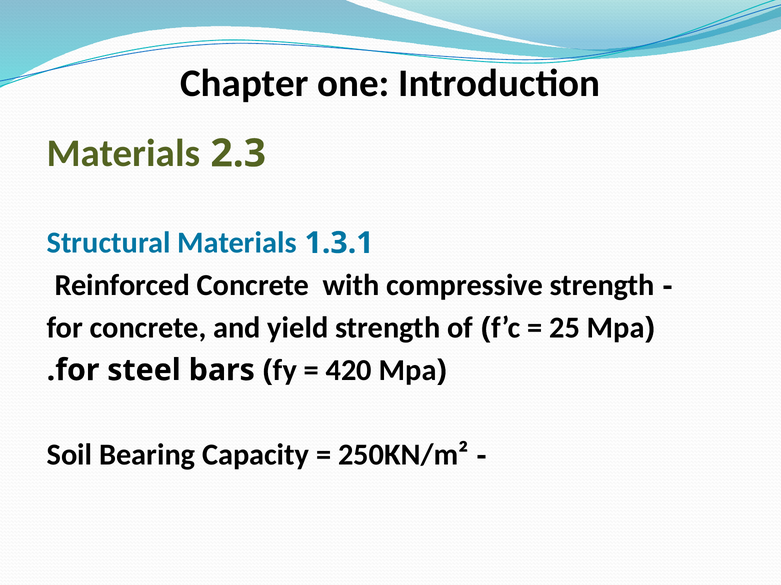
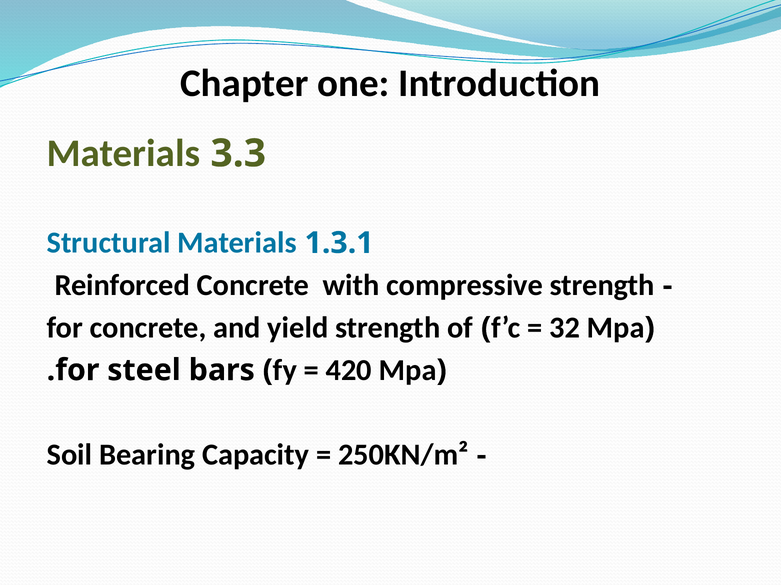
2.3: 2.3 -> 3.3
25: 25 -> 32
